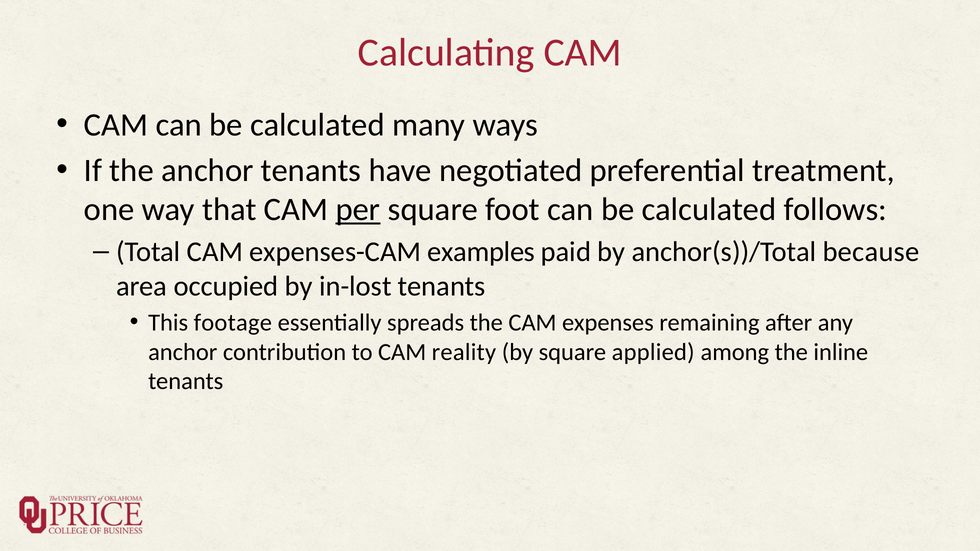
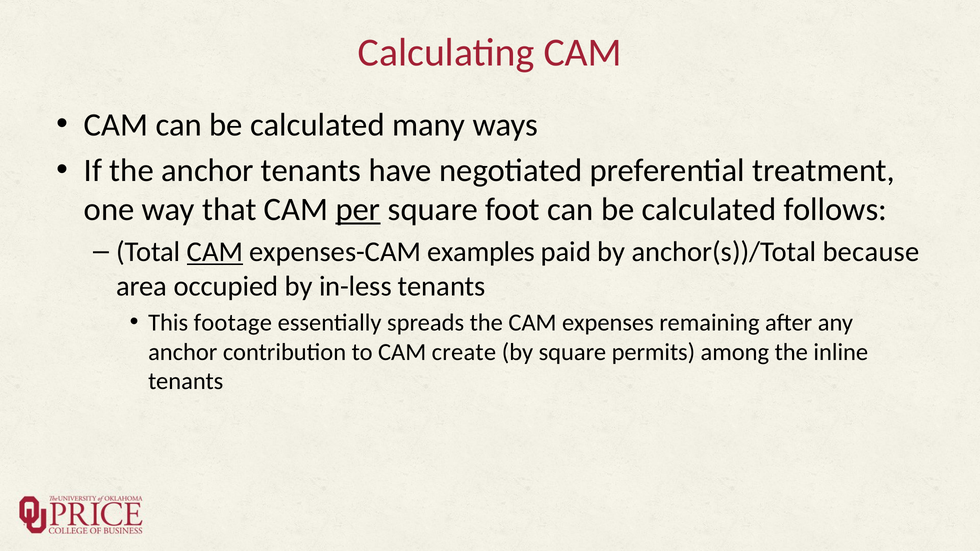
CAM at (215, 252) underline: none -> present
in-lost: in-lost -> in-less
reality: reality -> create
applied: applied -> permits
